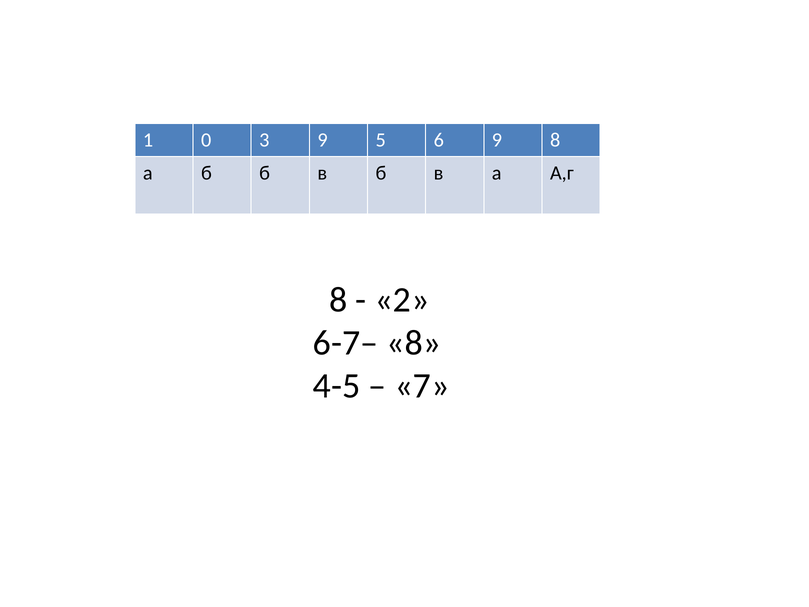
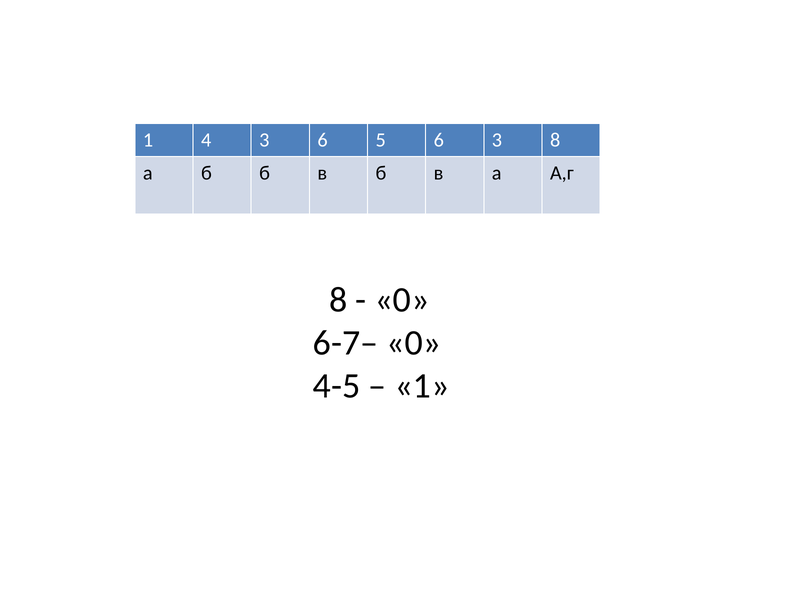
0: 0 -> 4
3 9: 9 -> 6
6 9: 9 -> 3
2 at (402, 300): 2 -> 0
6-7– 8: 8 -> 0
7 at (422, 386): 7 -> 1
